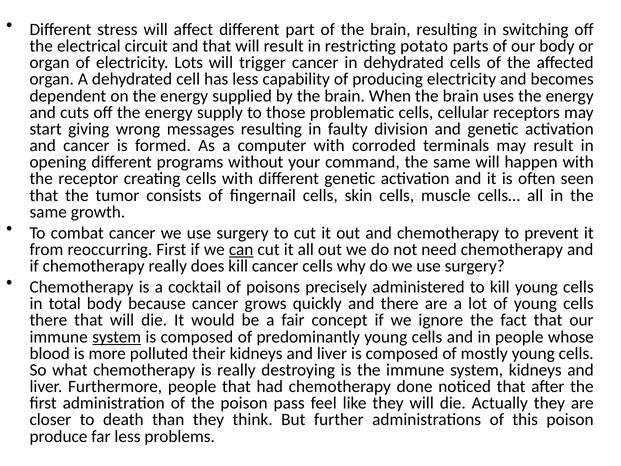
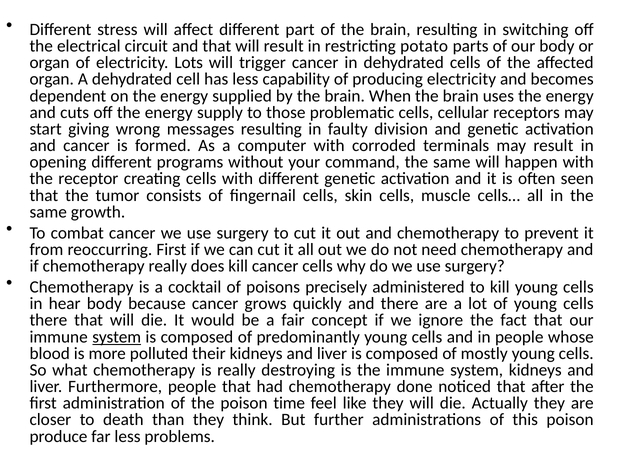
can underline: present -> none
total: total -> hear
pass: pass -> time
